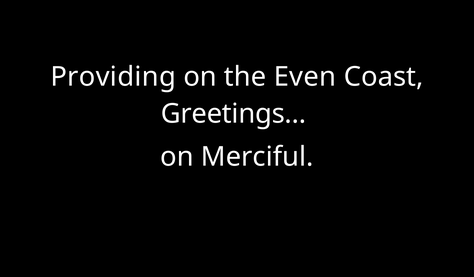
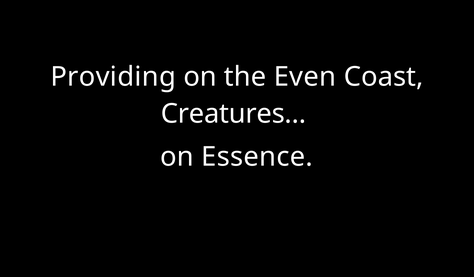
Greetings…: Greetings… -> Creatures…
Merciful: Merciful -> Essence
